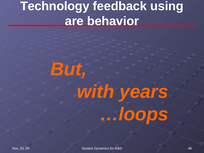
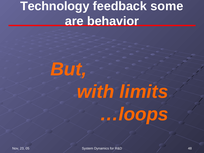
using: using -> some
years: years -> limits
